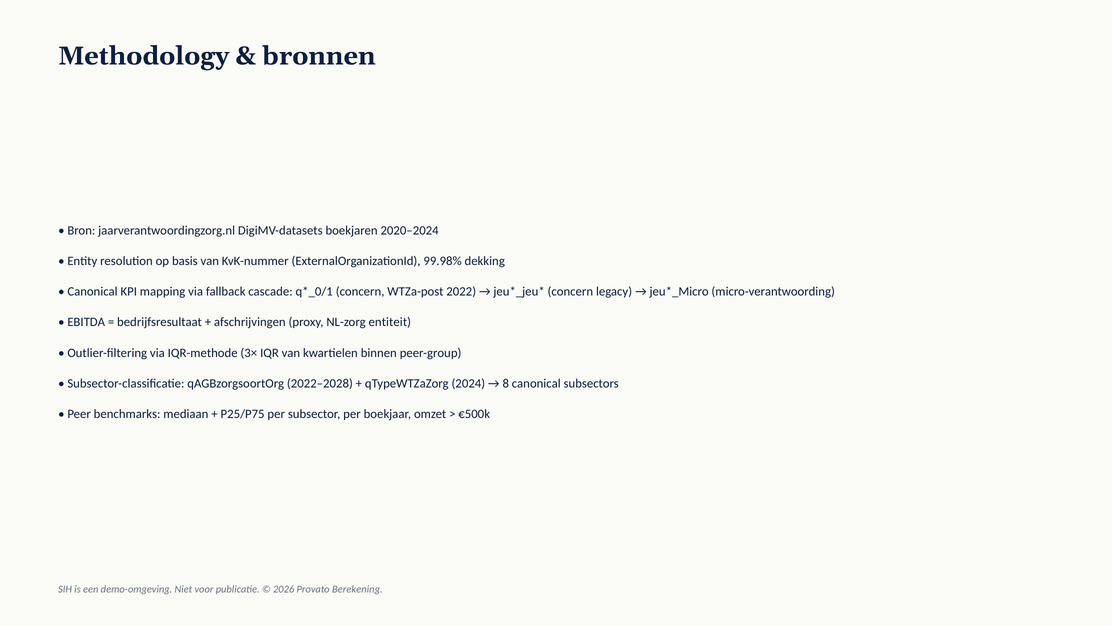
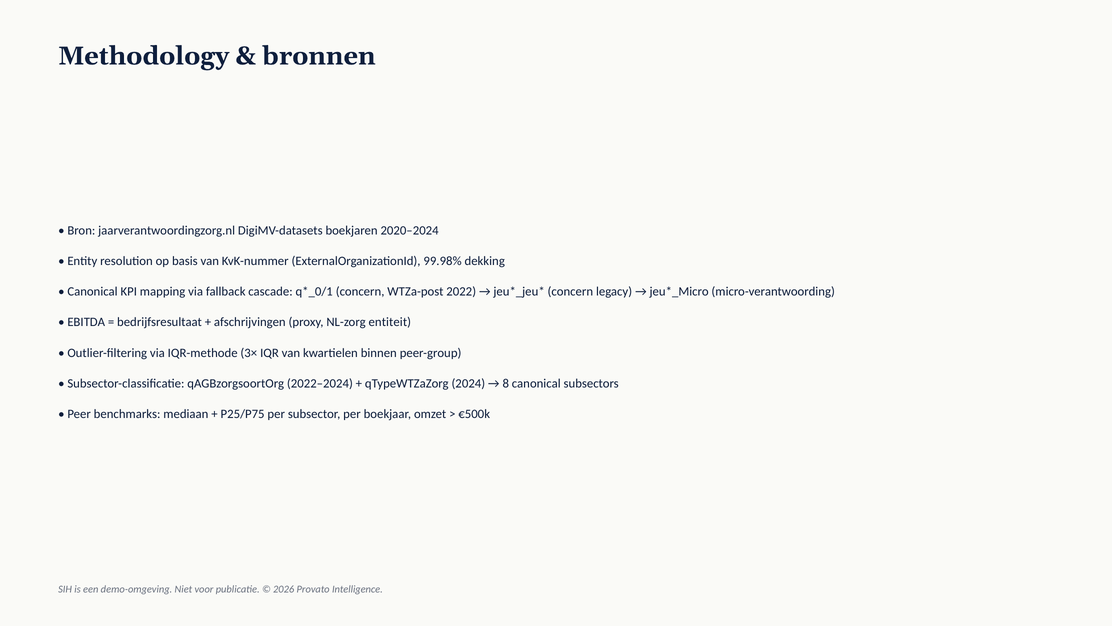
2022–2028: 2022–2028 -> 2022–2024
Berekening: Berekening -> Intelligence
